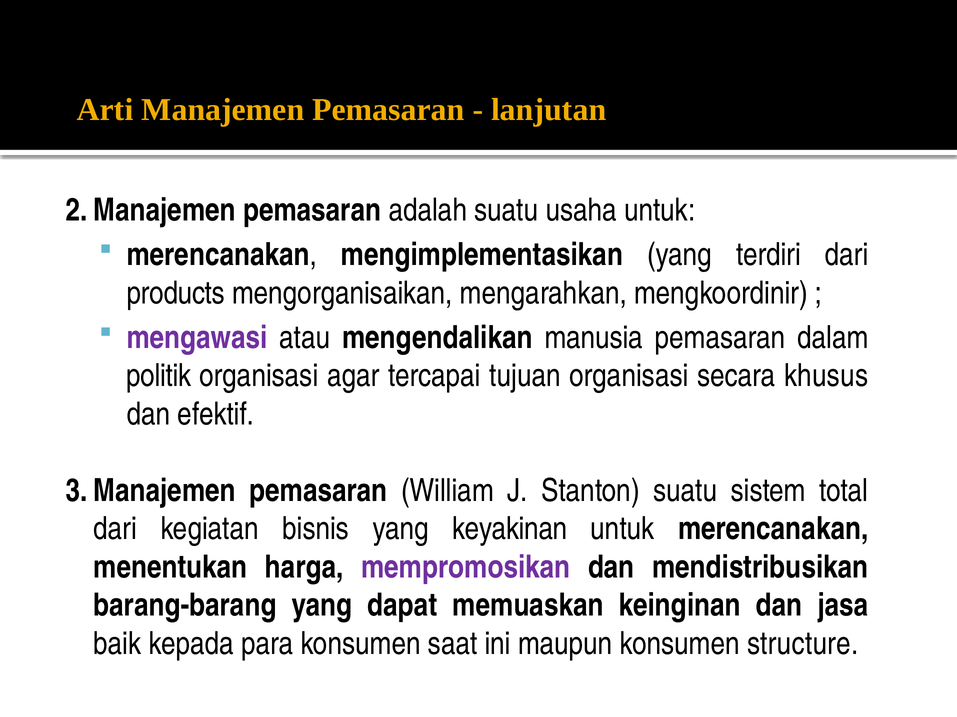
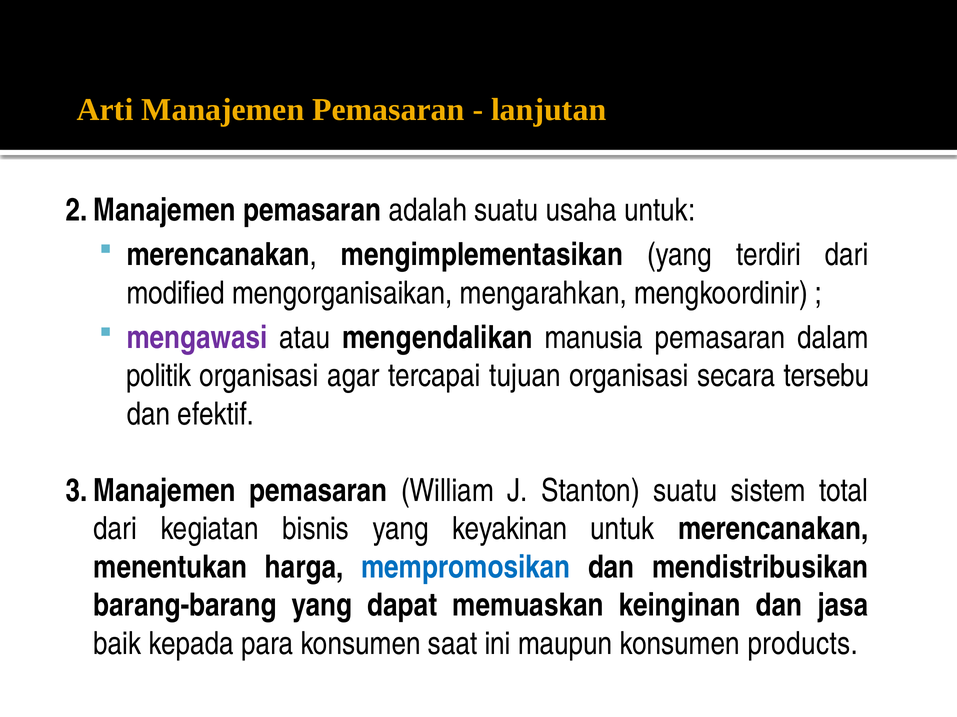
products: products -> modified
khusus: khusus -> tersebu
mempromosikan colour: purple -> blue
structure: structure -> products
